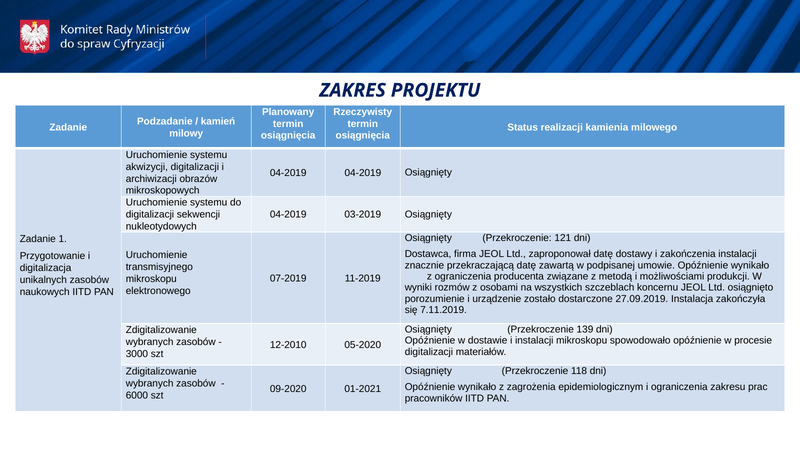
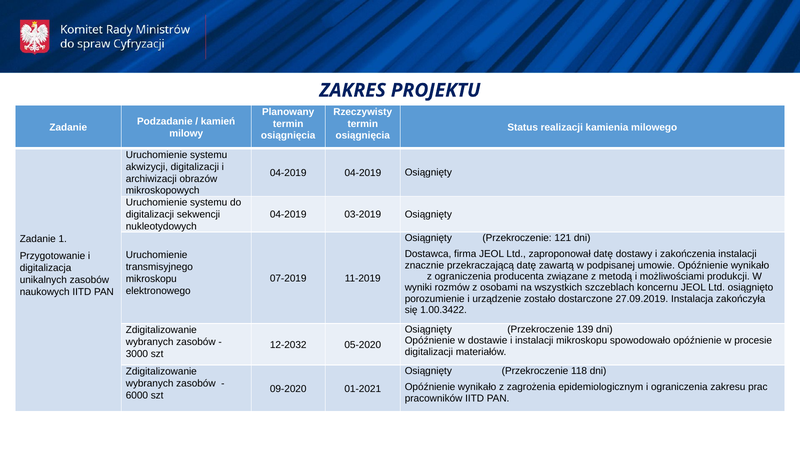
7.11.2019: 7.11.2019 -> 1.00.3422
12-2010: 12-2010 -> 12-2032
